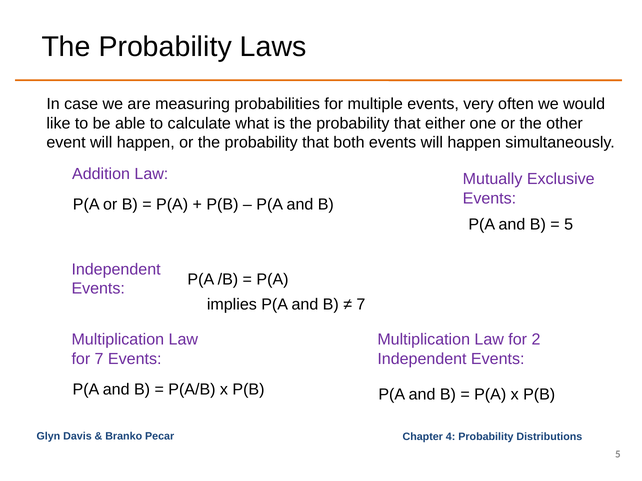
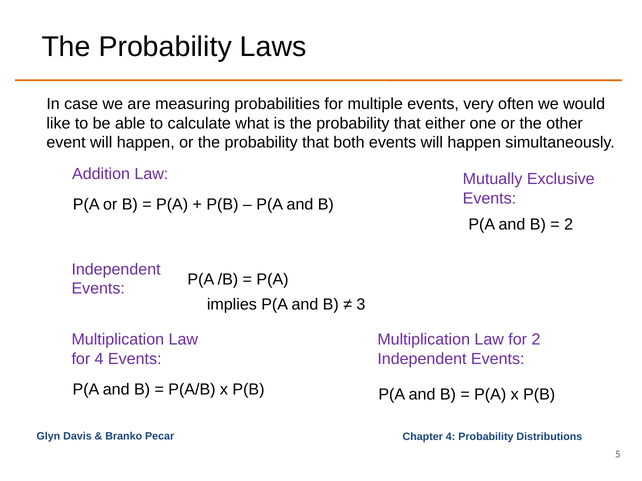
5 at (569, 225): 5 -> 2
7 at (361, 305): 7 -> 3
for 7: 7 -> 4
